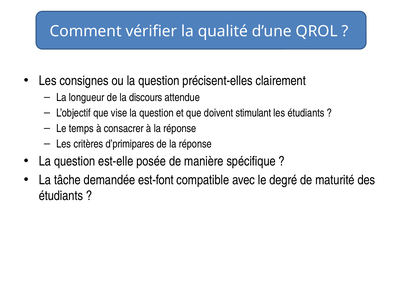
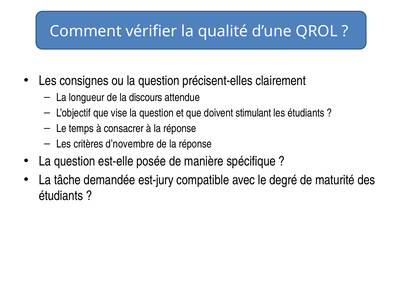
d’primipares: d’primipares -> d’novembre
est-font: est-font -> est-jury
